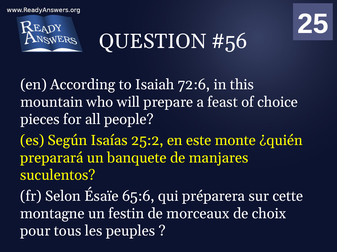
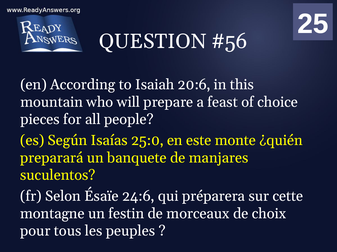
72:6: 72:6 -> 20:6
25:2: 25:2 -> 25:0
65:6: 65:6 -> 24:6
